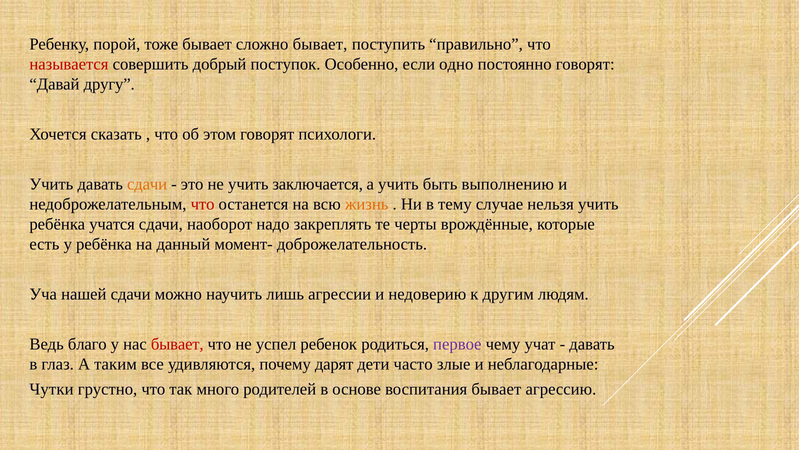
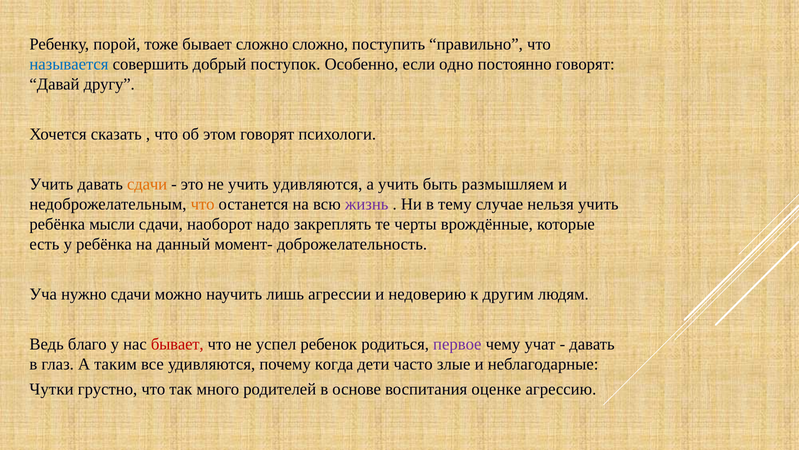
сложно бывает: бывает -> сложно
называется colour: red -> blue
учить заключается: заключается -> удивляются
выполнению: выполнению -> размышляем
что at (203, 204) colour: red -> orange
жизнь colour: orange -> purple
учатся: учатся -> мысли
нашей: нашей -> нужно
дарят: дарят -> когда
воспитания бывает: бывает -> оценке
